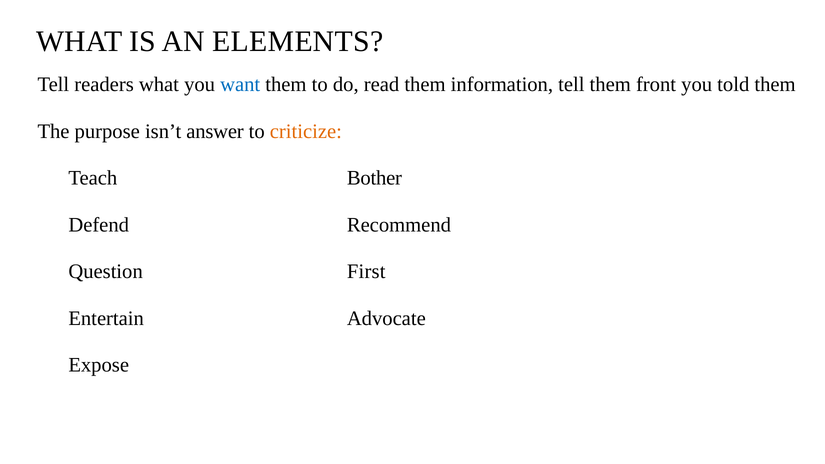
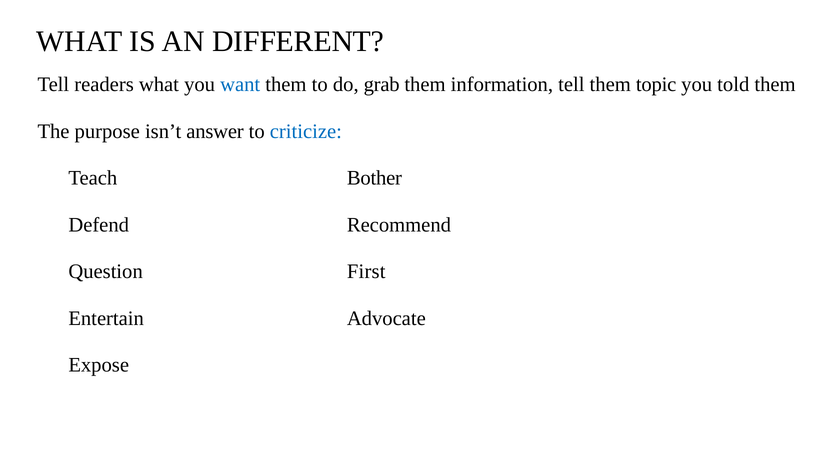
ELEMENTS: ELEMENTS -> DIFFERENT
read: read -> grab
front: front -> topic
criticize colour: orange -> blue
